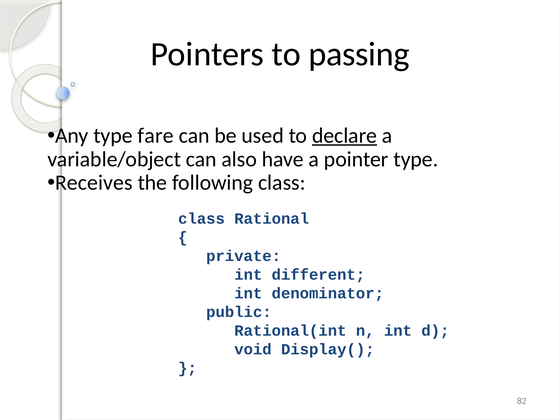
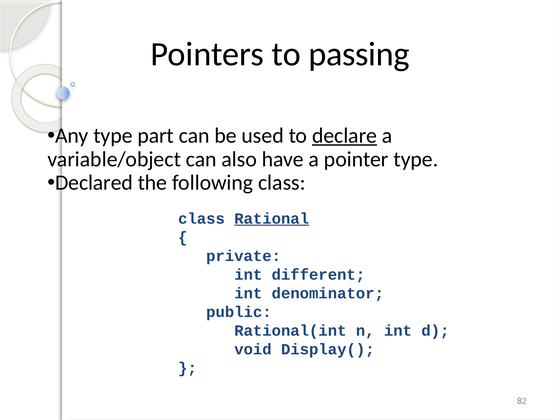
fare: fare -> part
Receives: Receives -> Declared
Rational underline: none -> present
